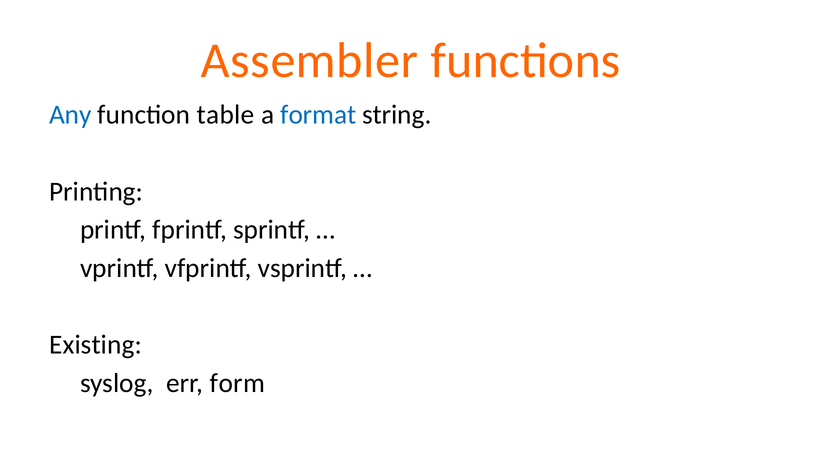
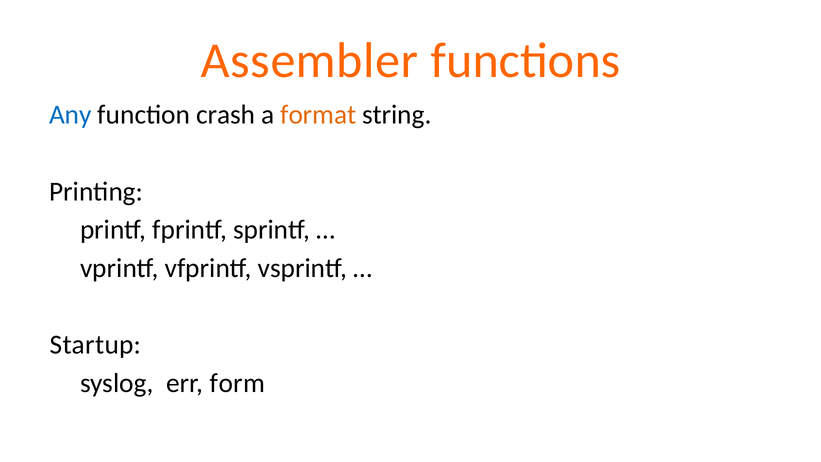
table: table -> crash
format colour: blue -> orange
Existing: Existing -> Startup
